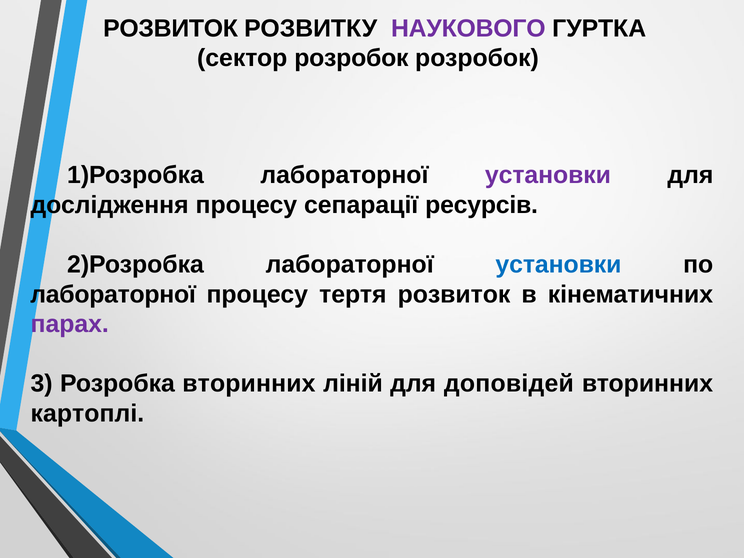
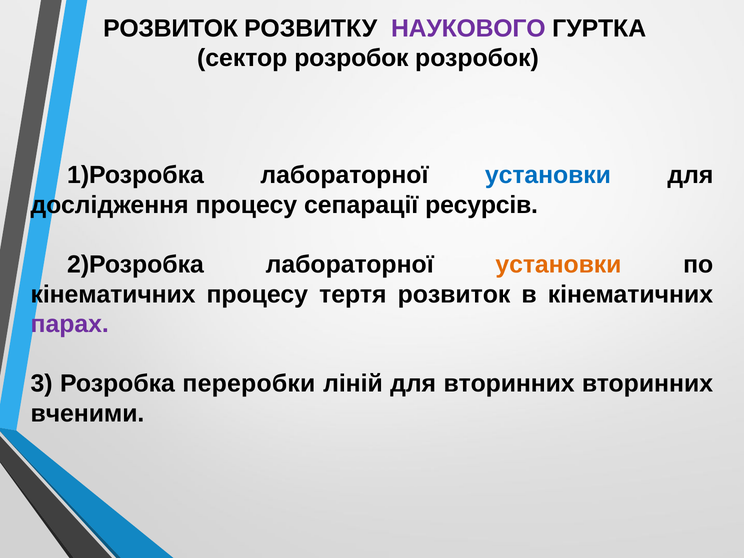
установки at (548, 175) colour: purple -> blue
установки at (558, 265) colour: blue -> orange
лабораторної at (113, 294): лабораторної -> кінематичних
Розробка вторинних: вторинних -> переробки
для доповідей: доповідей -> вторинних
картоплі: картоплі -> вченими
